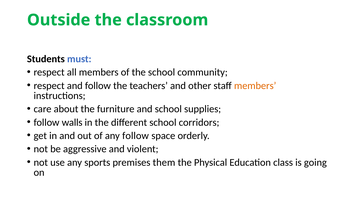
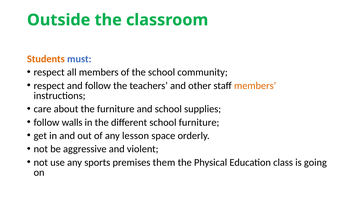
Students colour: black -> orange
school corridors: corridors -> furniture
any follow: follow -> lesson
